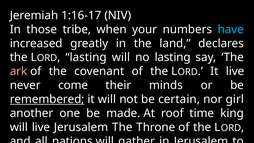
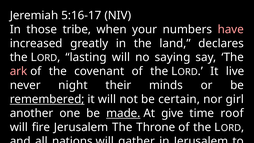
1:16-17: 1:16-17 -> 5:16-17
have colour: light blue -> pink
no lasting: lasting -> saying
come: come -> night
made underline: none -> present
roof: roof -> give
king: king -> roof
will live: live -> fire
